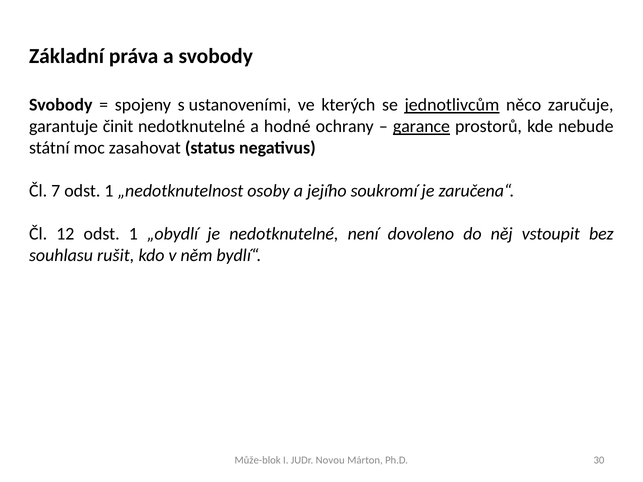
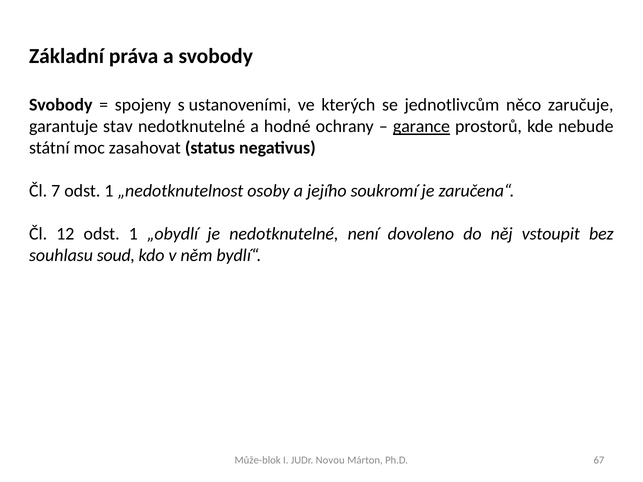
jednotlivcům underline: present -> none
činit: činit -> stav
rušit: rušit -> soud
30: 30 -> 67
